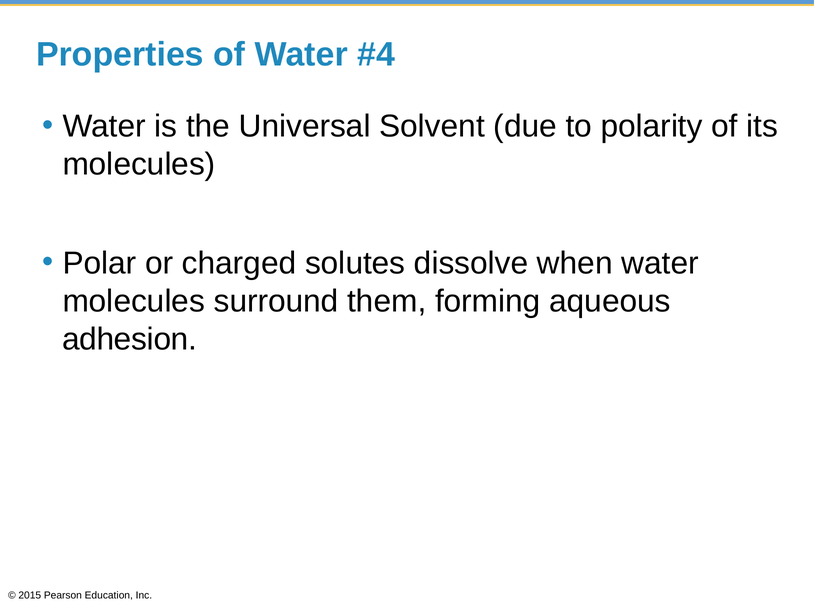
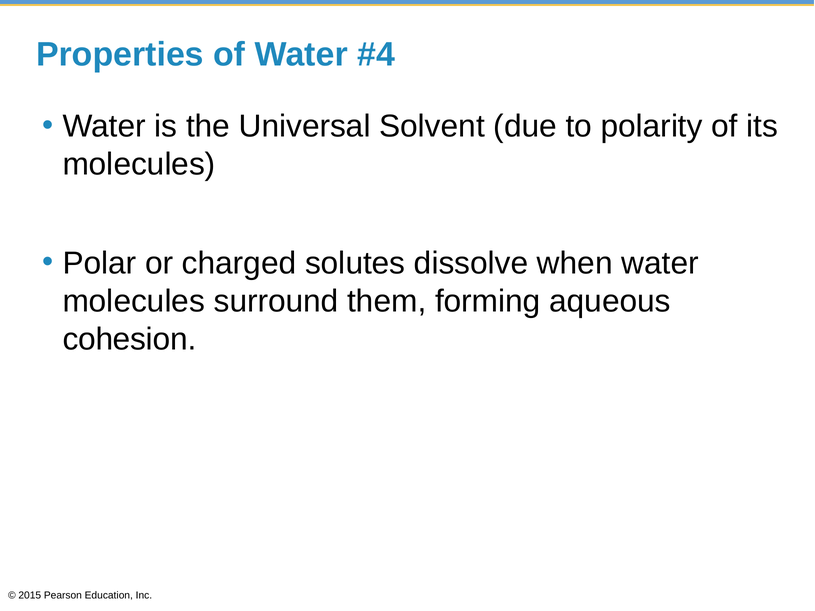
adhesion: adhesion -> cohesion
